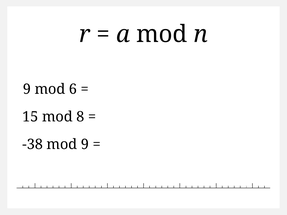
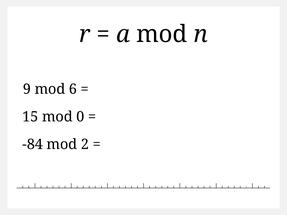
8: 8 -> 0
-38: -38 -> -84
mod 9: 9 -> 2
